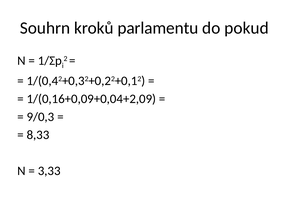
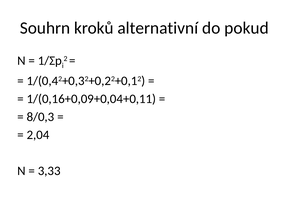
parlamentu: parlamentu -> alternativní
1/(0,16+0,09+0,04+2,09: 1/(0,16+0,09+0,04+2,09 -> 1/(0,16+0,09+0,04+0,11
9/0,3: 9/0,3 -> 8/0,3
8,33: 8,33 -> 2,04
